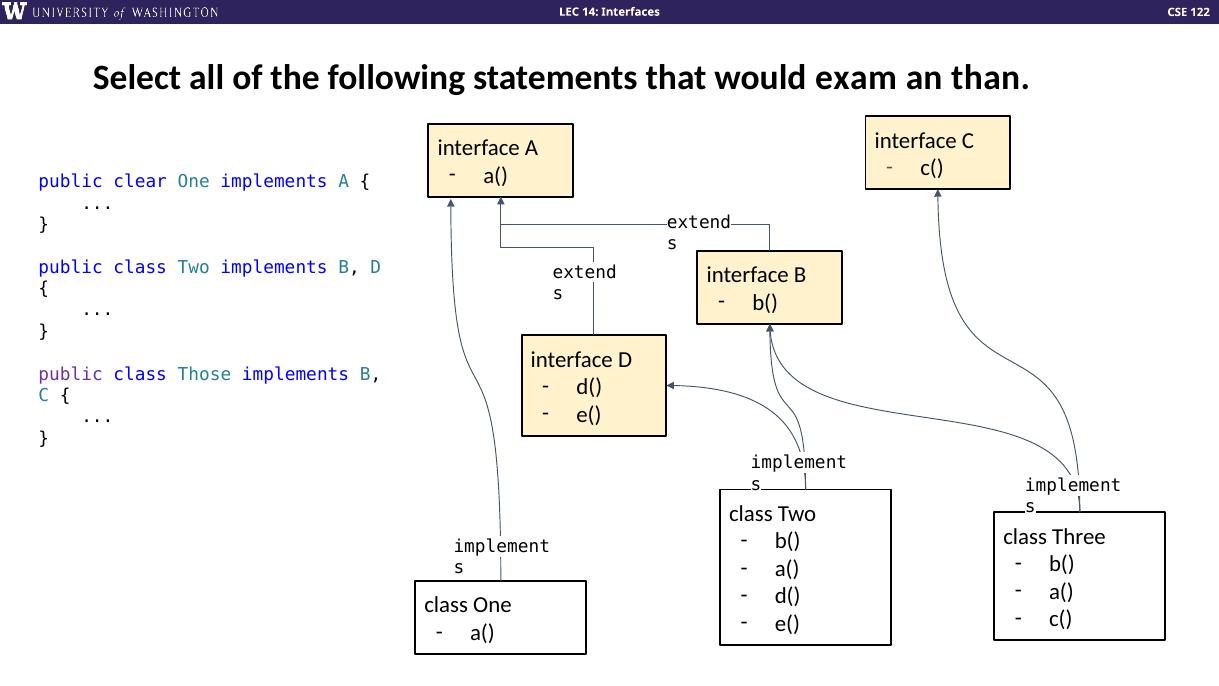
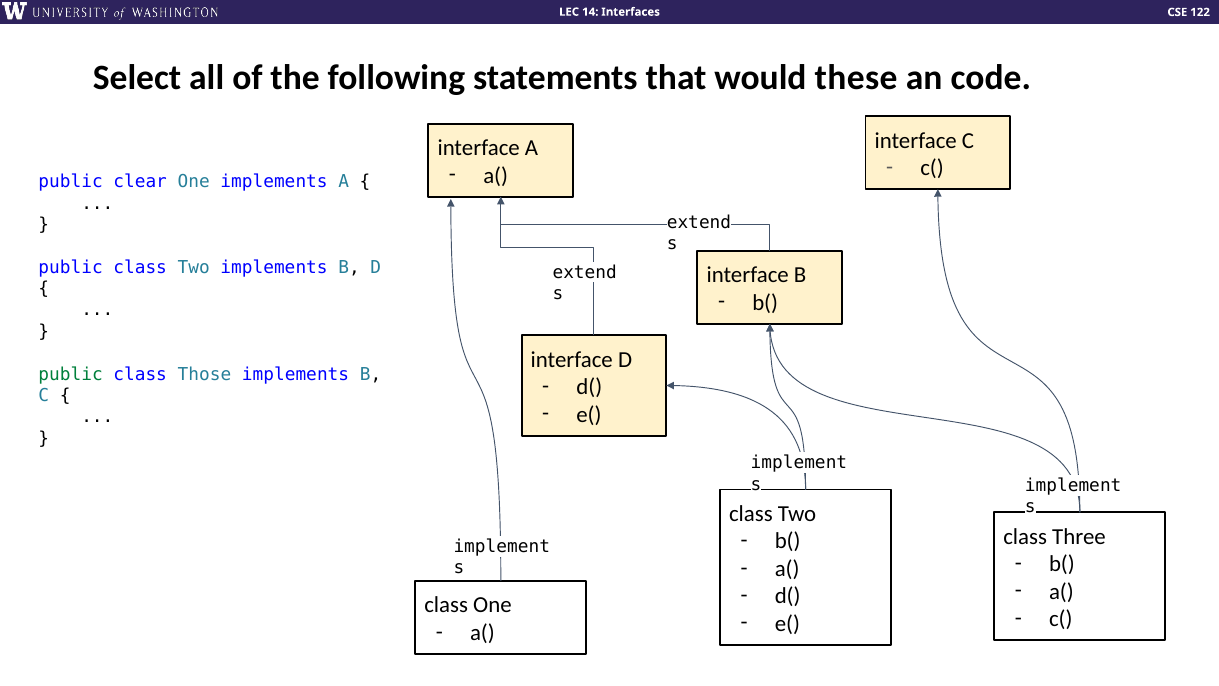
exam: exam -> these
than: than -> code
public at (71, 374) colour: purple -> green
